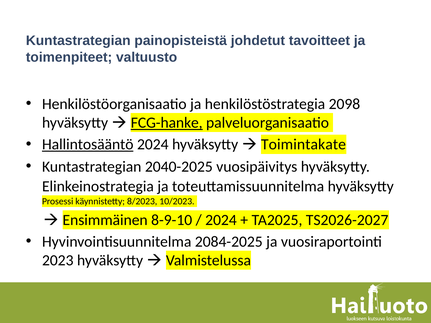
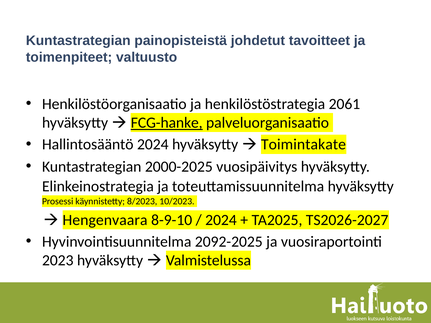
2098: 2098 -> 2061
Hallintosääntö underline: present -> none
2040-2025: 2040-2025 -> 2000-2025
Ensimmäinen: Ensimmäinen -> Hengenvaara
2084-2025: 2084-2025 -> 2092-2025
